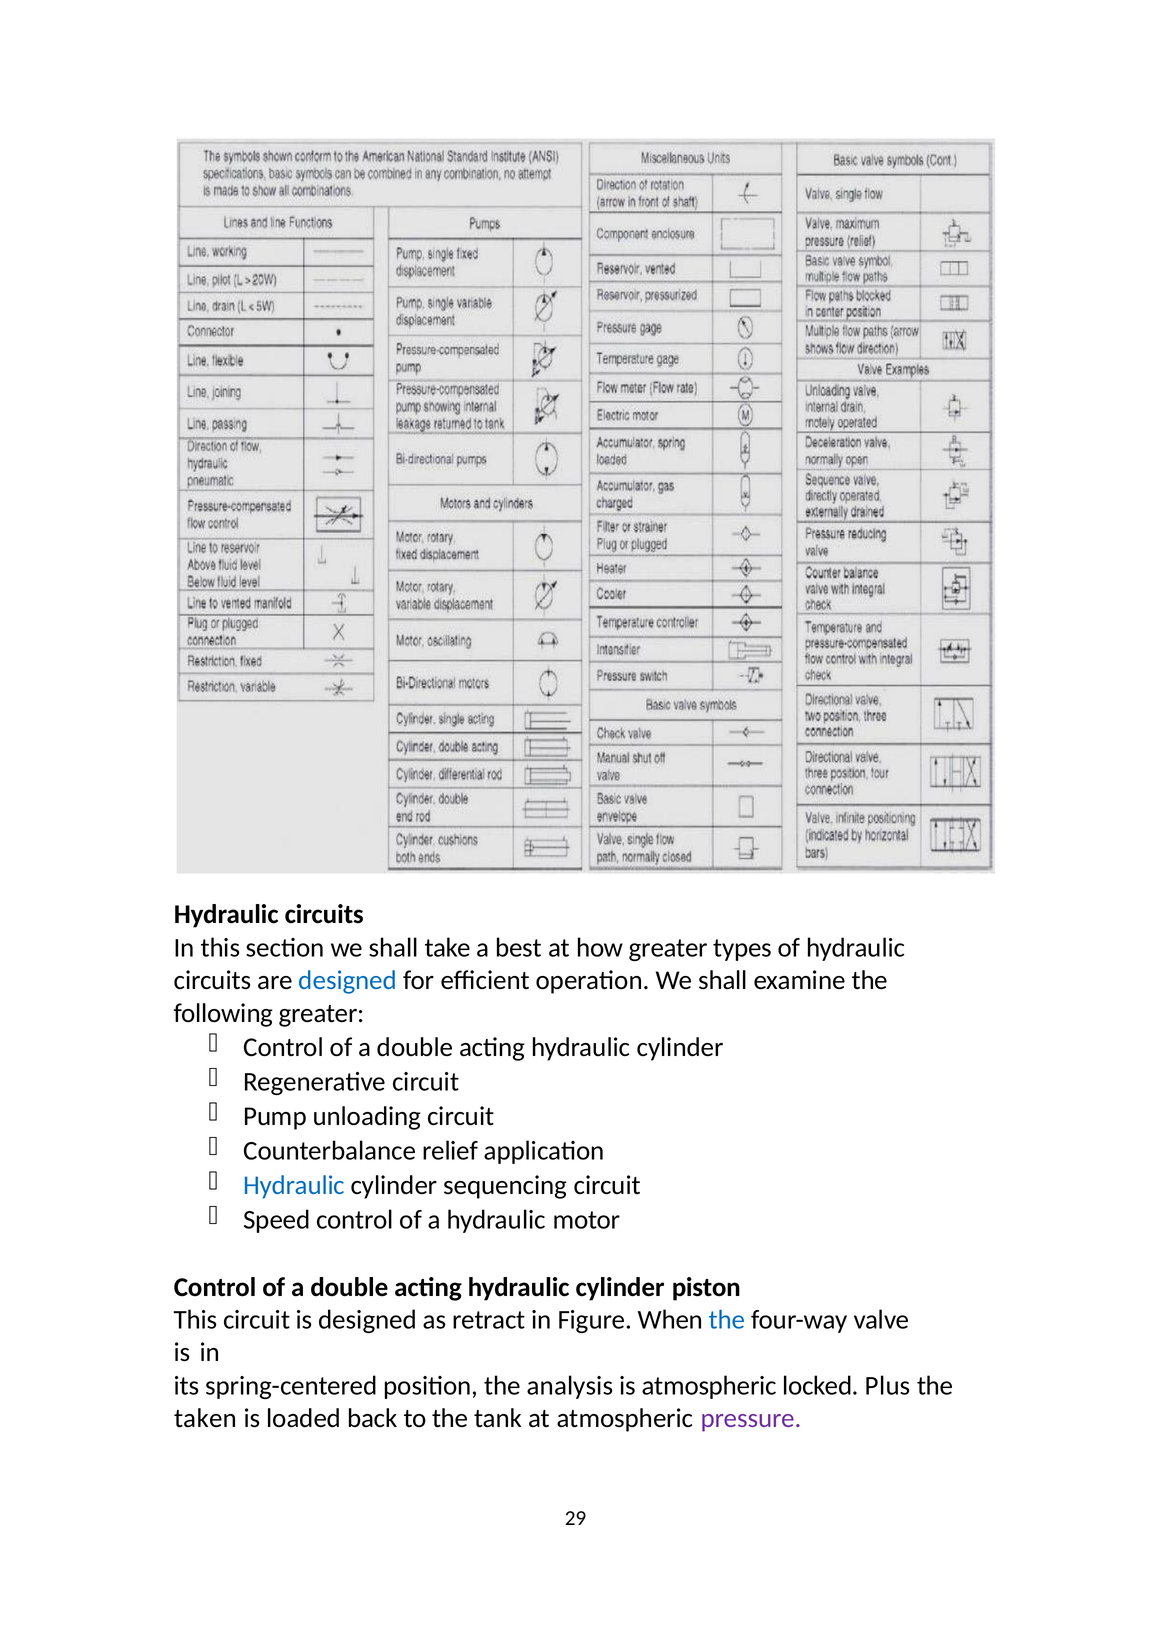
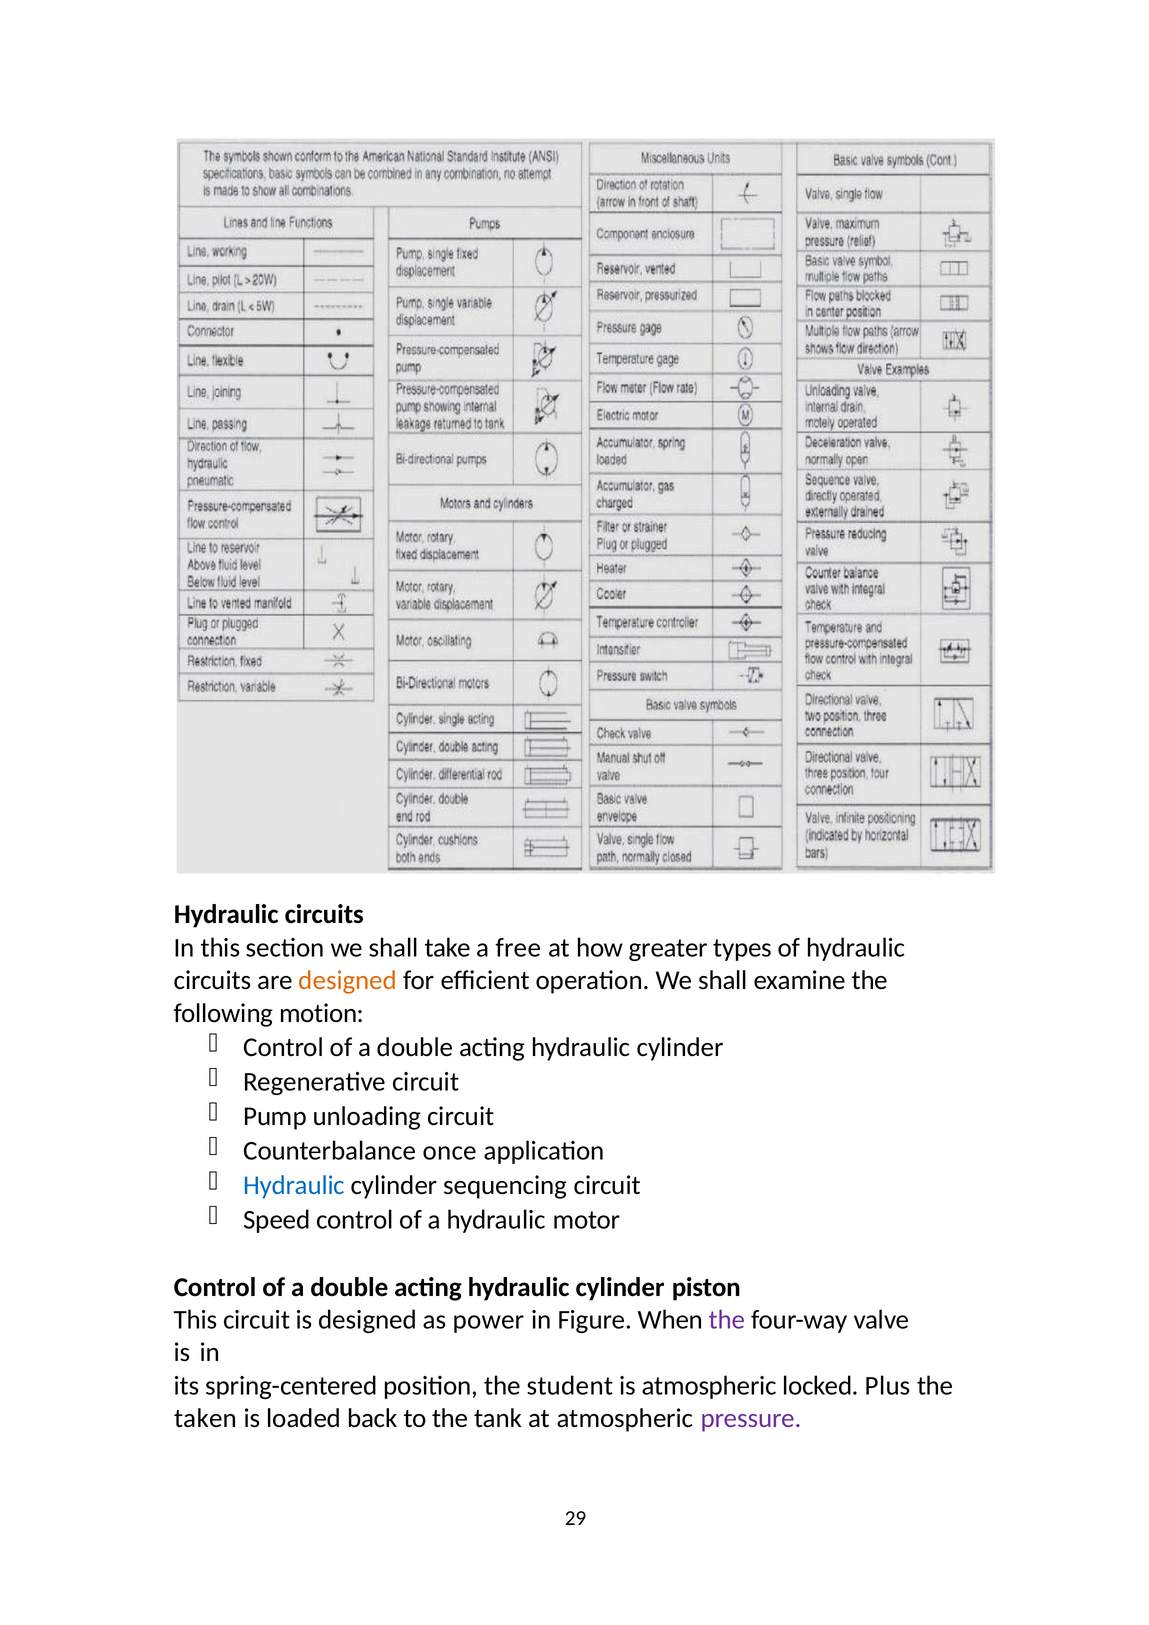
best: best -> free
designed at (348, 981) colour: blue -> orange
following greater: greater -> motion
relief: relief -> once
retract: retract -> power
the at (727, 1321) colour: blue -> purple
analysis: analysis -> student
